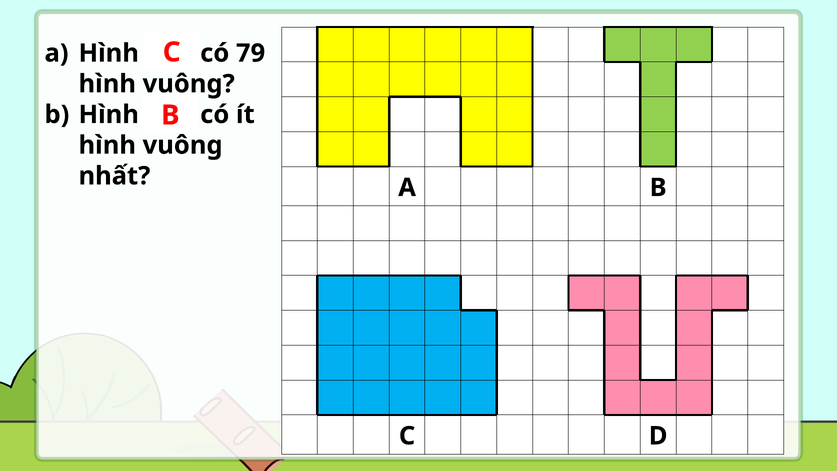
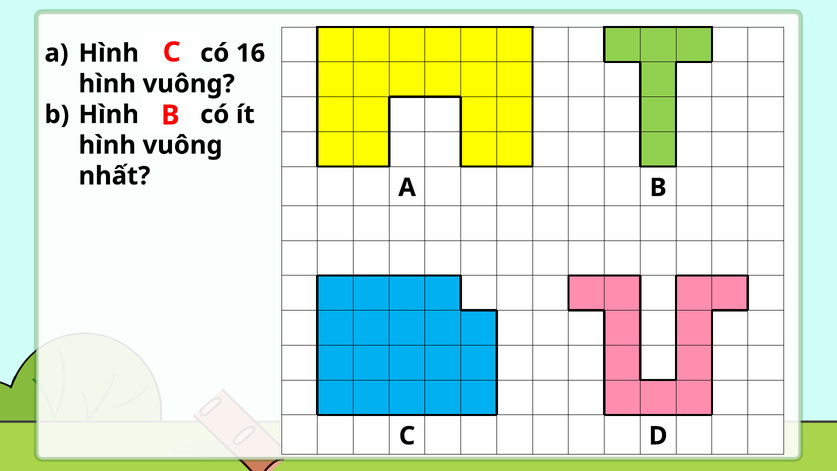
79: 79 -> 16
